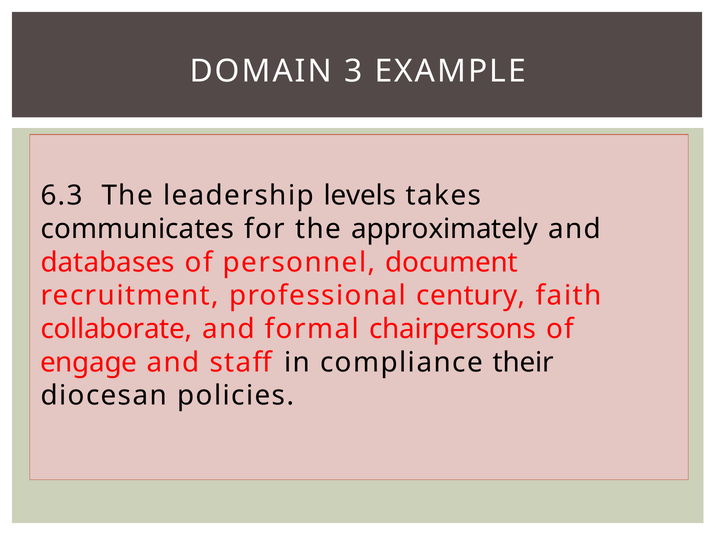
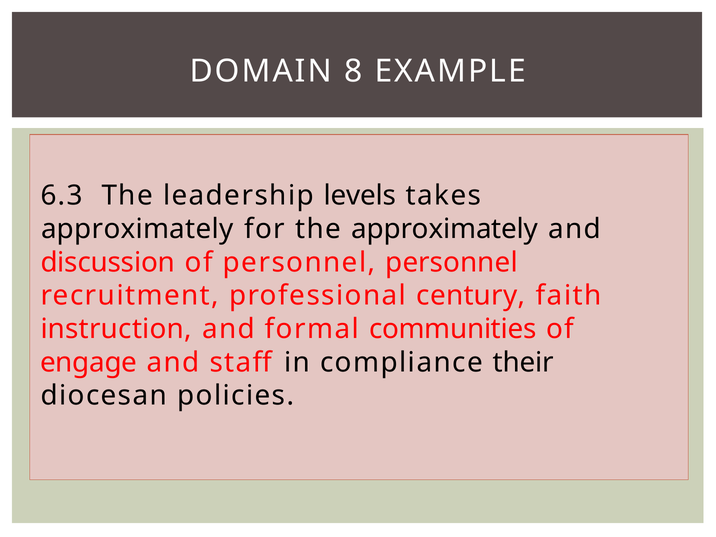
3: 3 -> 8
communicates at (137, 229): communicates -> approximately
databases: databases -> discussion
personnel document: document -> personnel
collaborate: collaborate -> instruction
chairpersons: chairpersons -> communities
